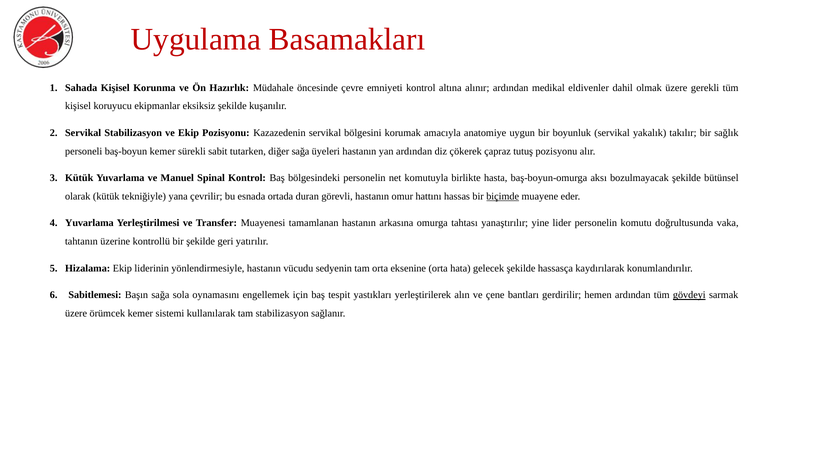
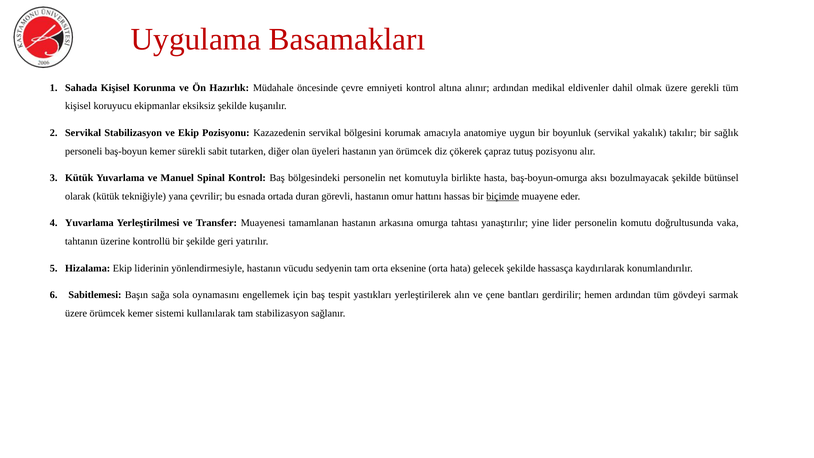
diğer sağa: sağa -> olan
yan ardından: ardından -> örümcek
gövdeyi underline: present -> none
